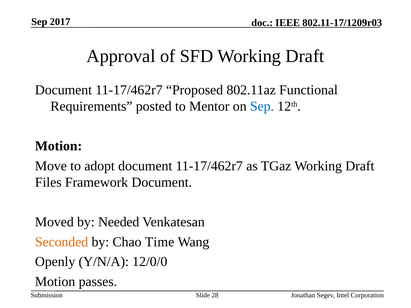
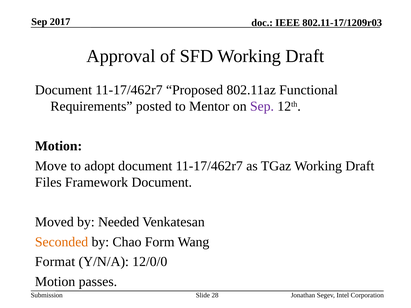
Sep at (262, 106) colour: blue -> purple
Time: Time -> Form
Openly: Openly -> Format
